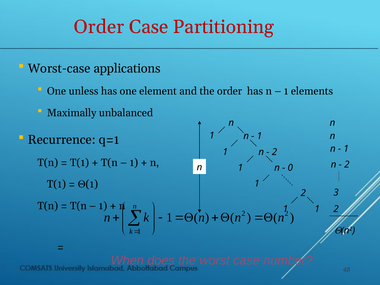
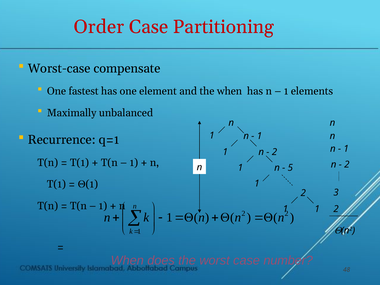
applications: applications -> compensate
unless: unless -> fastest
the order: order -> when
0: 0 -> 5
